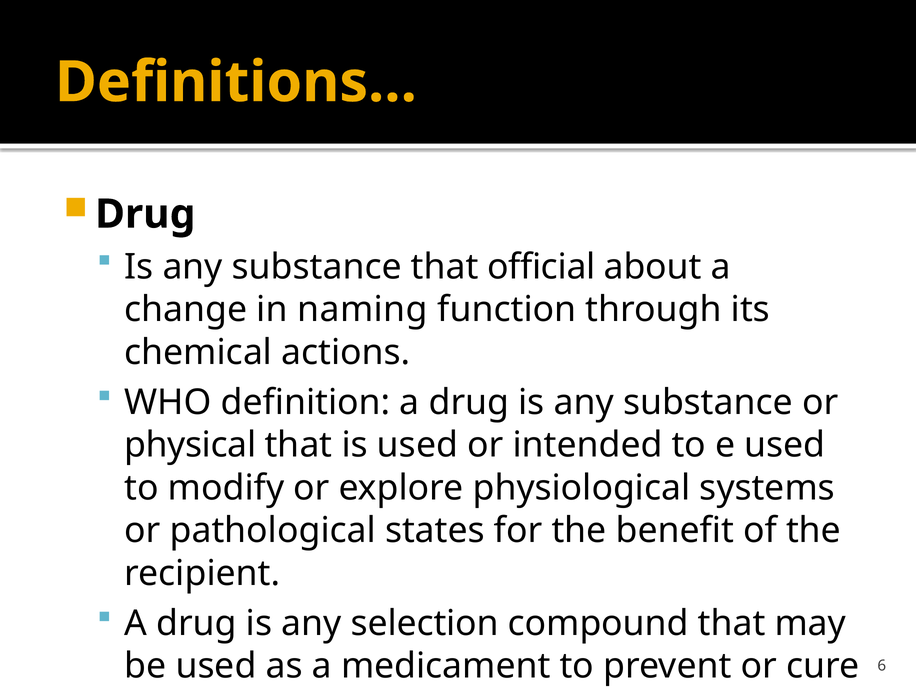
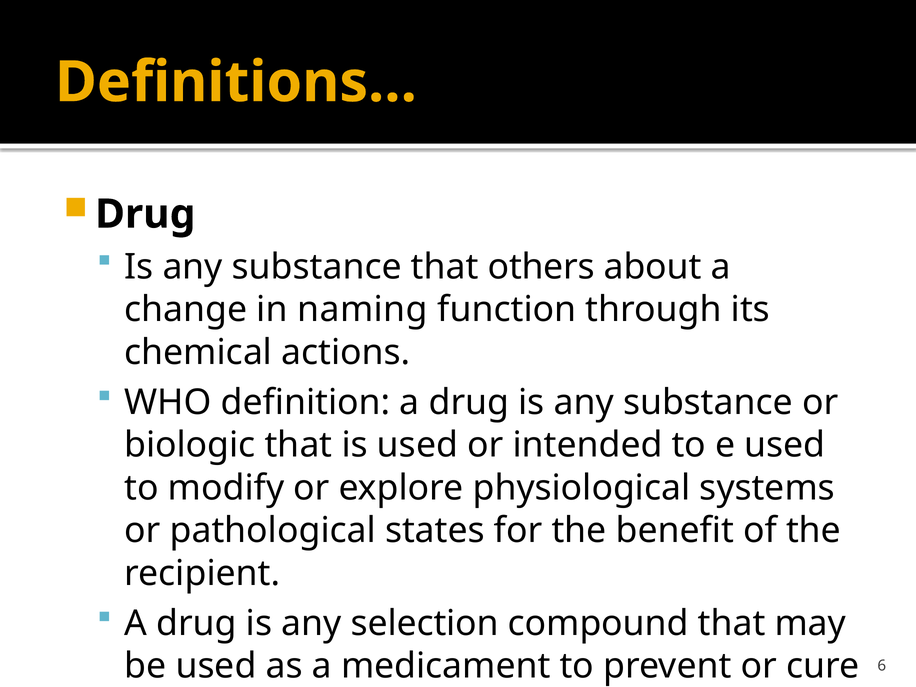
official: official -> others
physical: physical -> biologic
